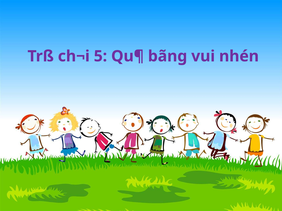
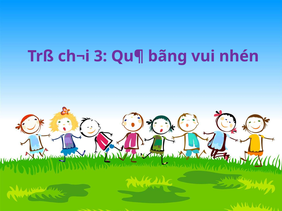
5: 5 -> 3
